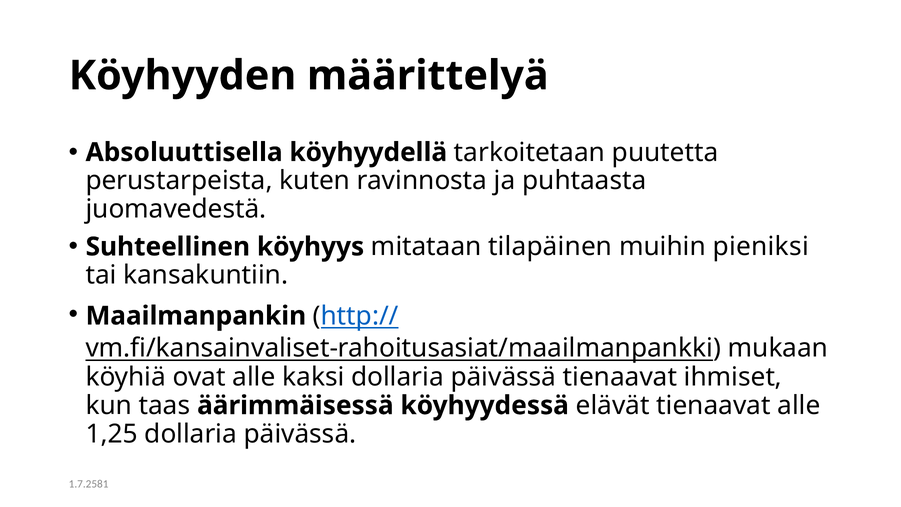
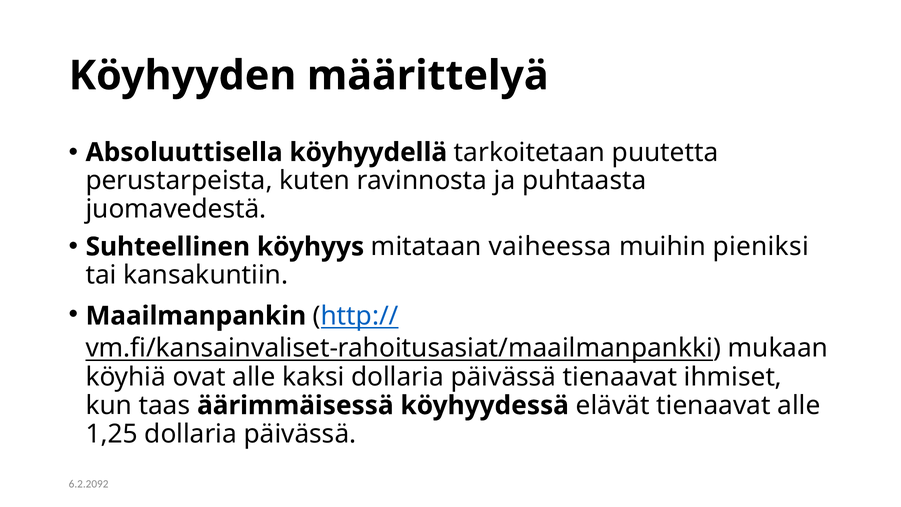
tilapäinen: tilapäinen -> vaiheessa
1.7.2581: 1.7.2581 -> 6.2.2092
